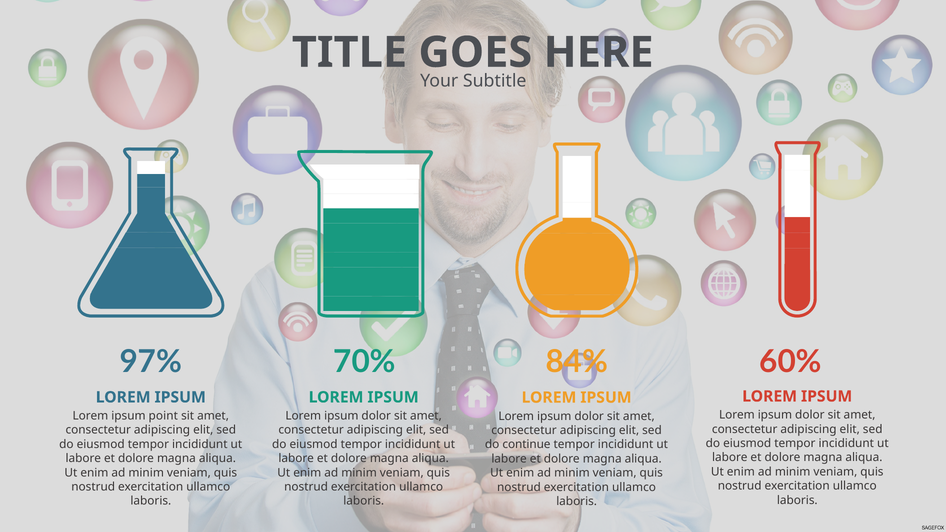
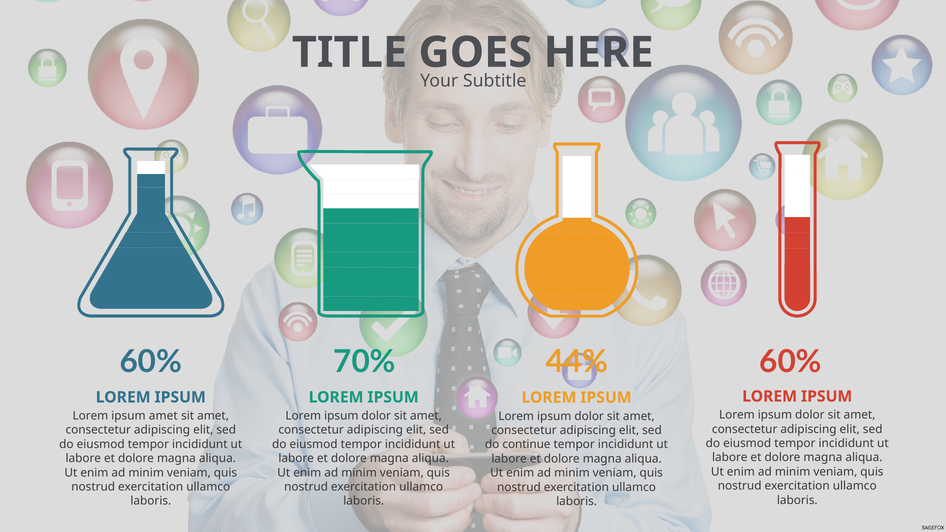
97% at (151, 362): 97% -> 60%
84%: 84% -> 44%
ipsum point: point -> amet
